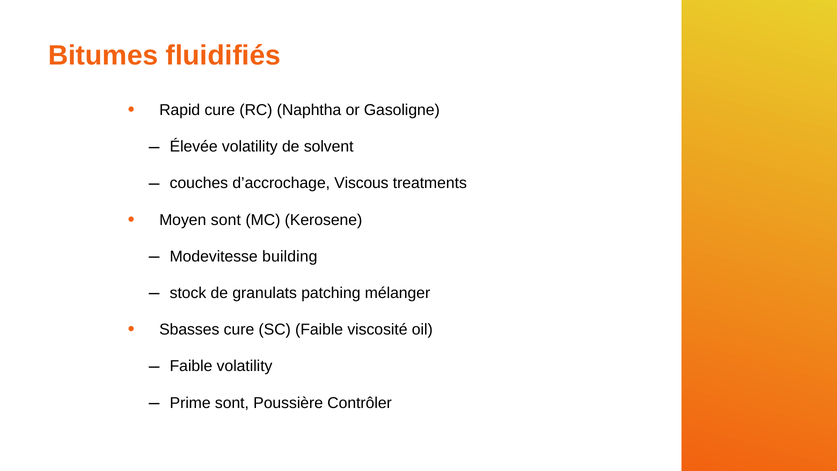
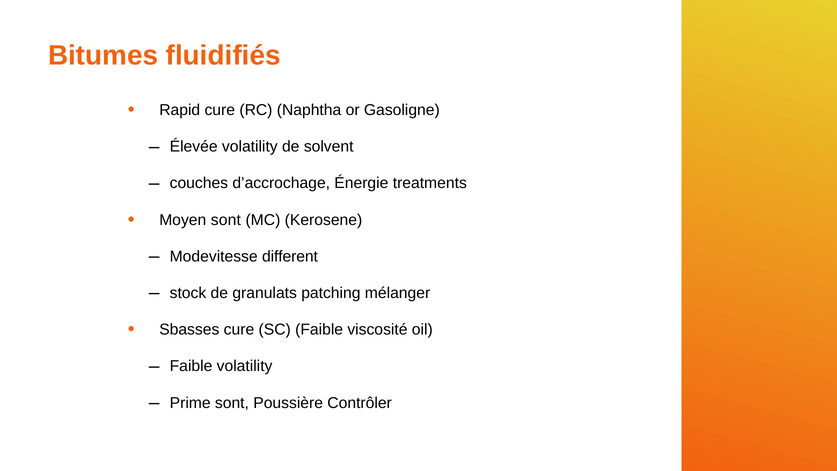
Viscous: Viscous -> Énergie
building: building -> different
